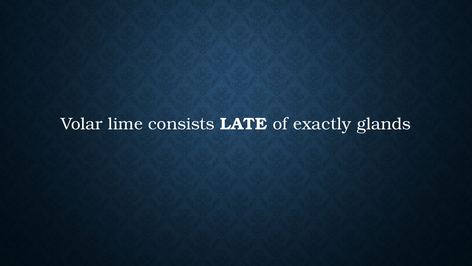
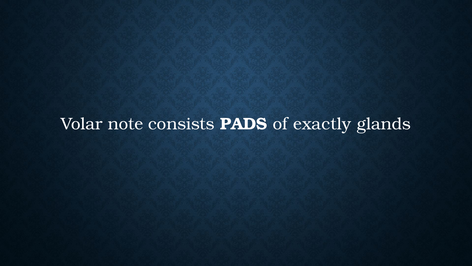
lime: lime -> note
LATE: LATE -> PADS
